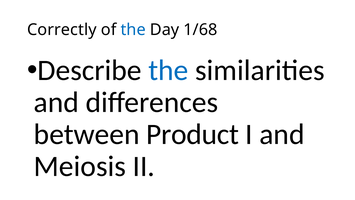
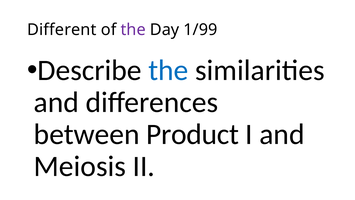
Correctly: Correctly -> Different
the at (133, 30) colour: blue -> purple
1/68: 1/68 -> 1/99
